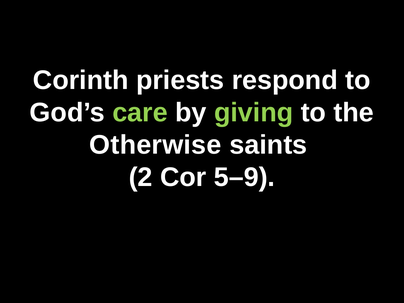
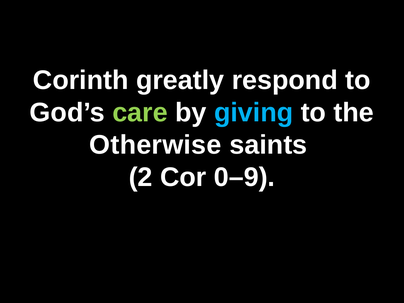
priests: priests -> greatly
giving colour: light green -> light blue
5–9: 5–9 -> 0–9
